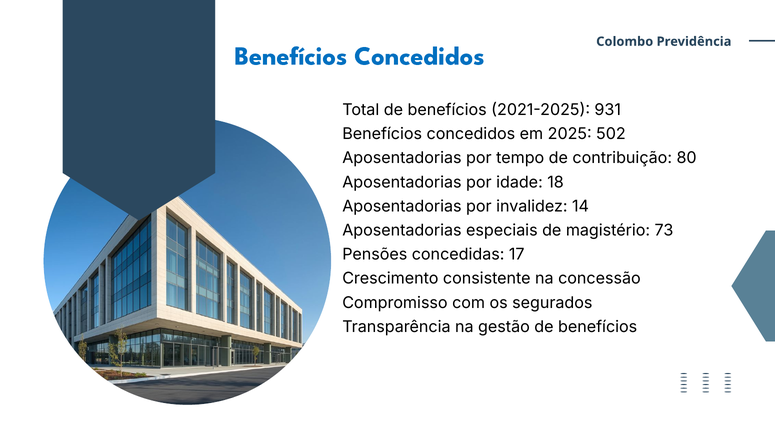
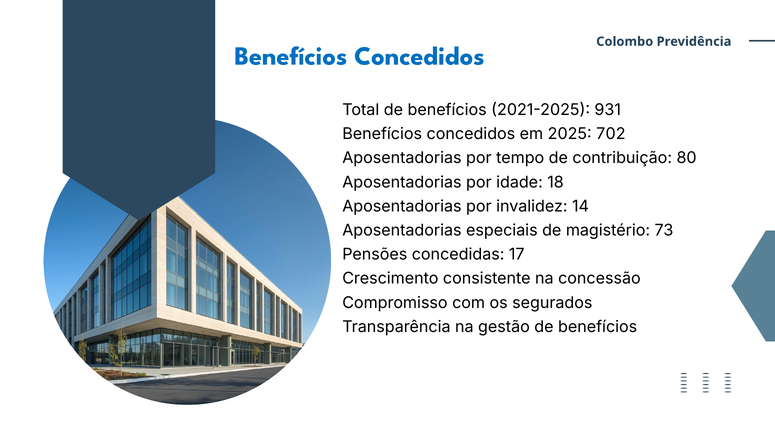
502: 502 -> 702
